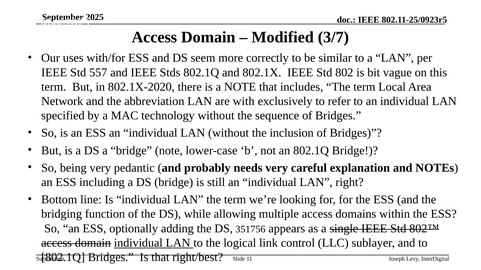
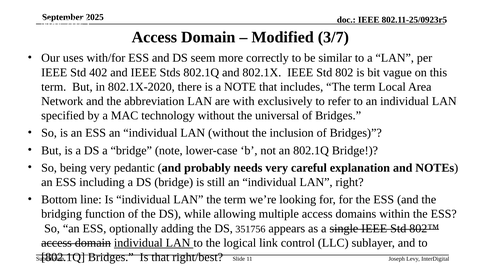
557: 557 -> 402
sequence: sequence -> universal
